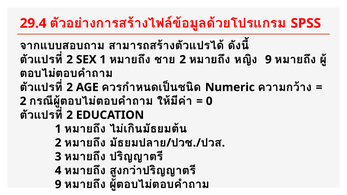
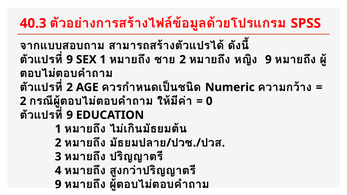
29.4: 29.4 -> 40.3
2 at (70, 60): 2 -> 9
2 at (70, 115): 2 -> 9
